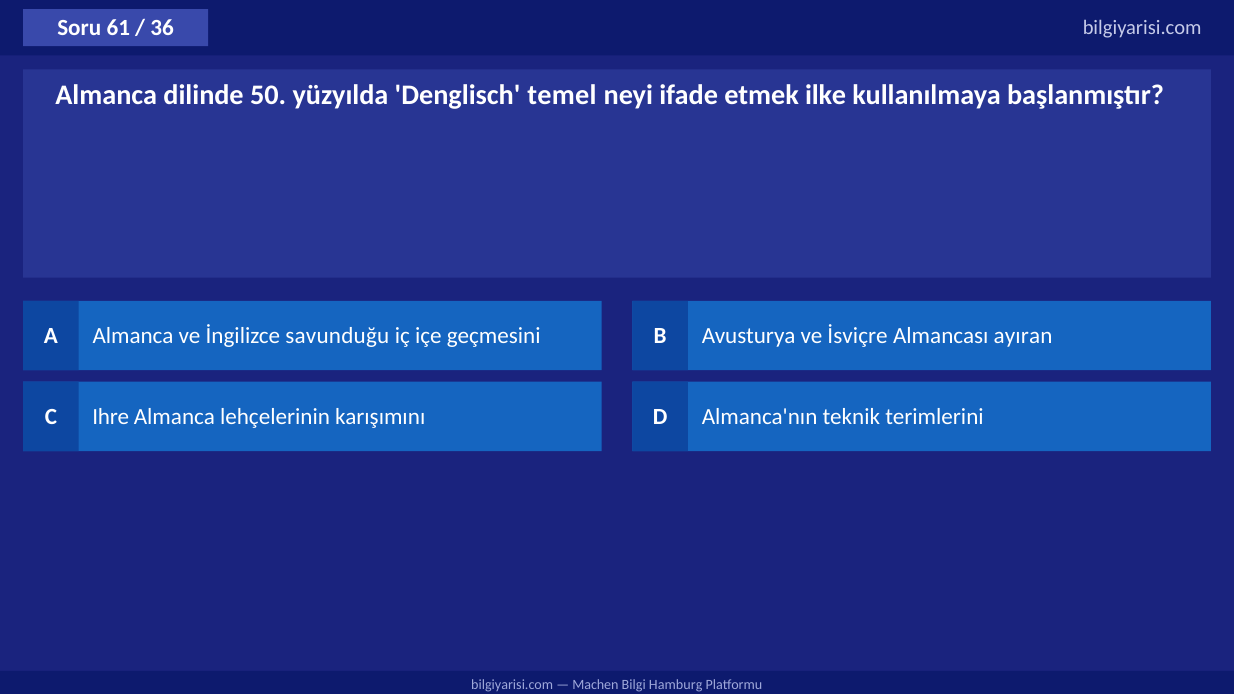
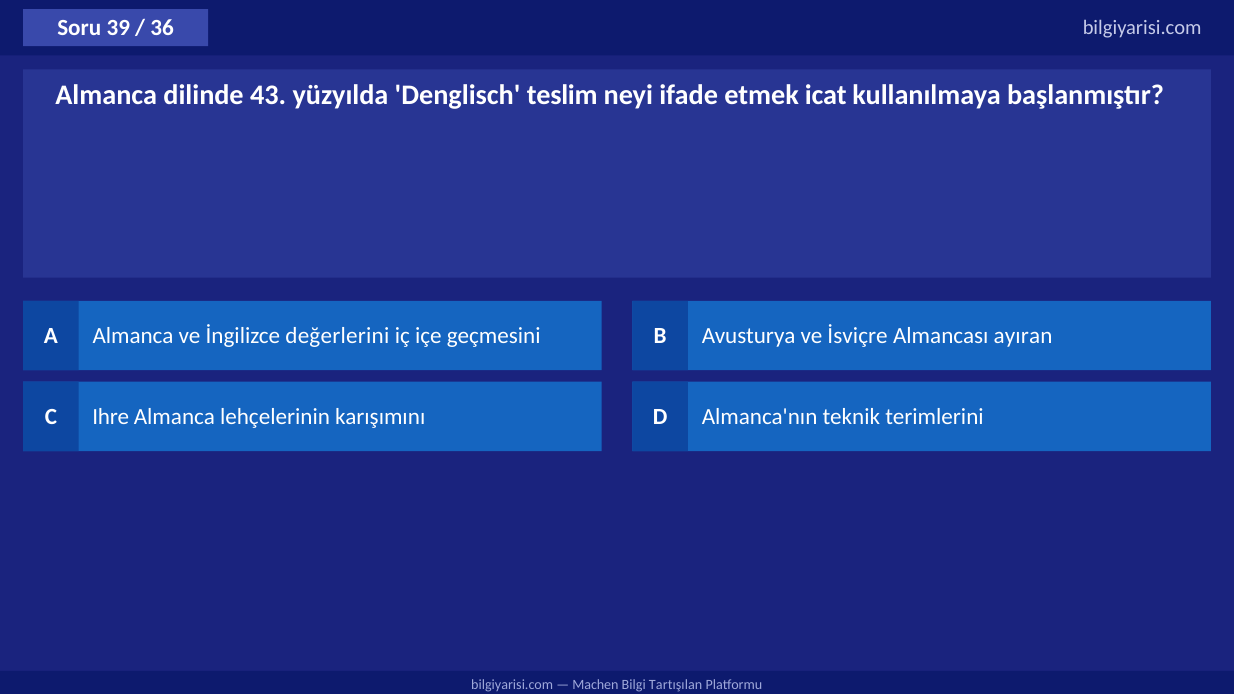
61: 61 -> 39
50: 50 -> 43
temel: temel -> teslim
ilke: ilke -> icat
savunduğu: savunduğu -> değerlerini
Hamburg: Hamburg -> Tartışılan
